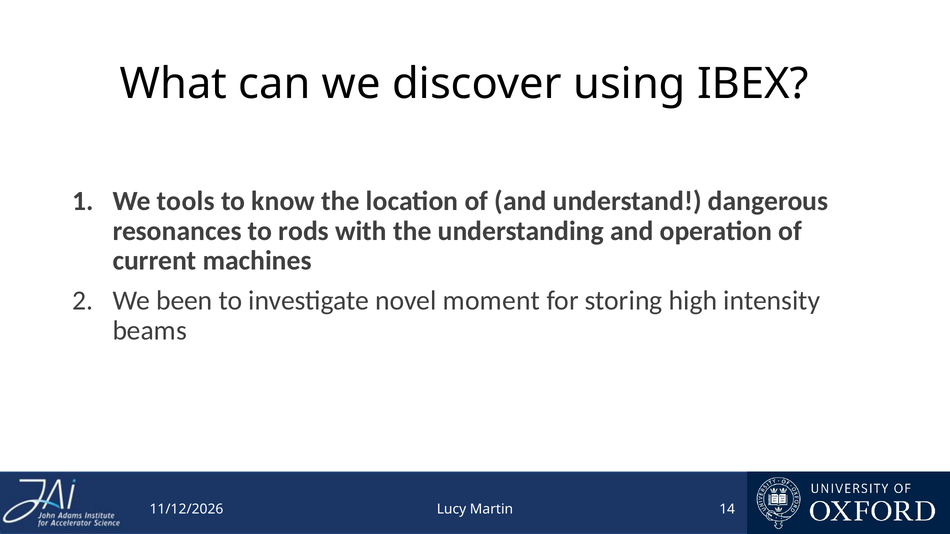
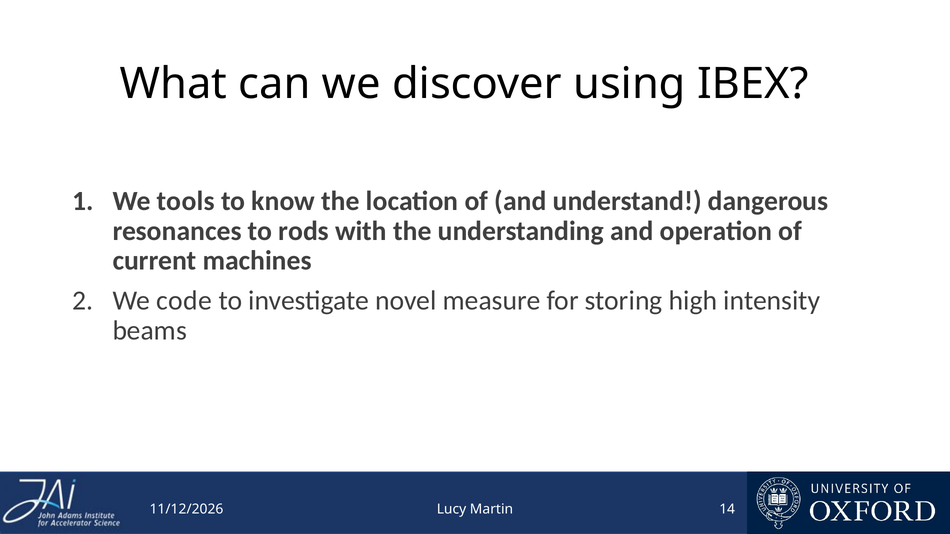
been: been -> code
moment: moment -> measure
